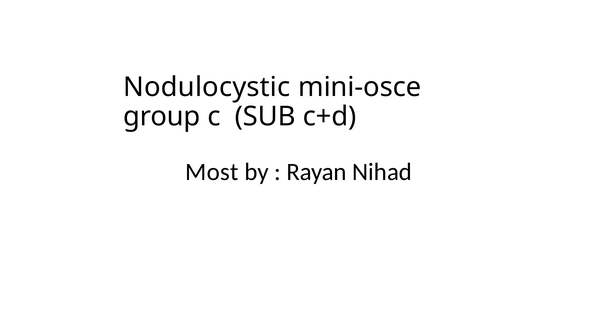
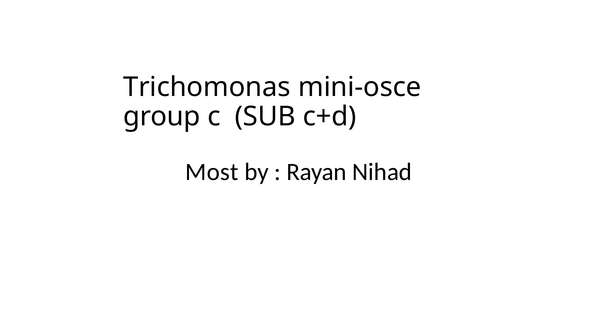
Nodulocystic: Nodulocystic -> Trichomonas
